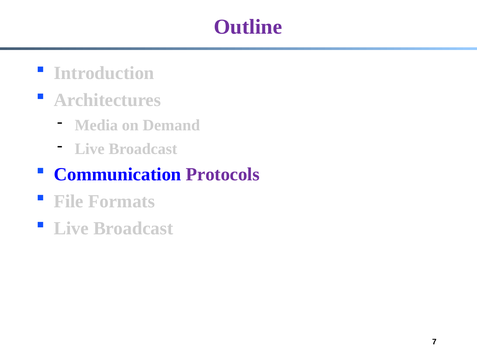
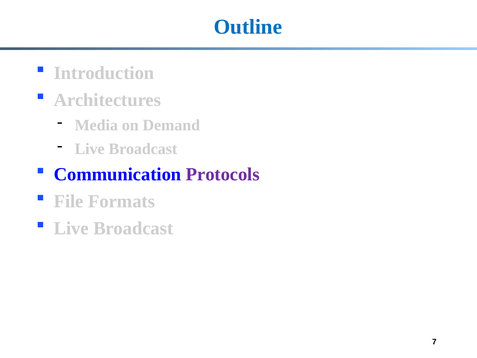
Outline colour: purple -> blue
